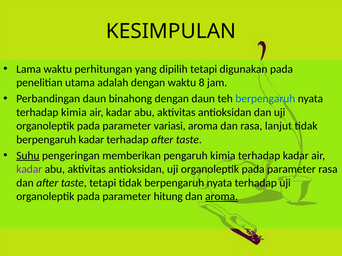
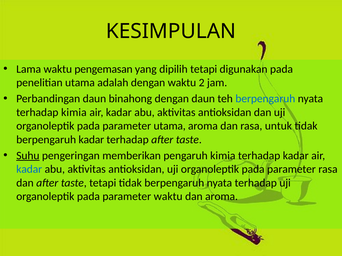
perhitungan: perhitungan -> pengemasan
8: 8 -> 2
parameter variasi: variasi -> utama
lanjut: lanjut -> untuk
kadar at (29, 170) colour: purple -> blue
parameter hitung: hitung -> waktu
aroma at (222, 197) underline: present -> none
